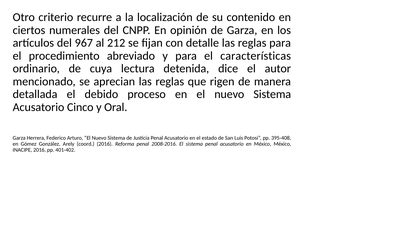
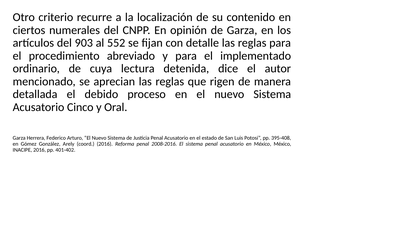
967: 967 -> 903
212: 212 -> 552
características: características -> implementado
